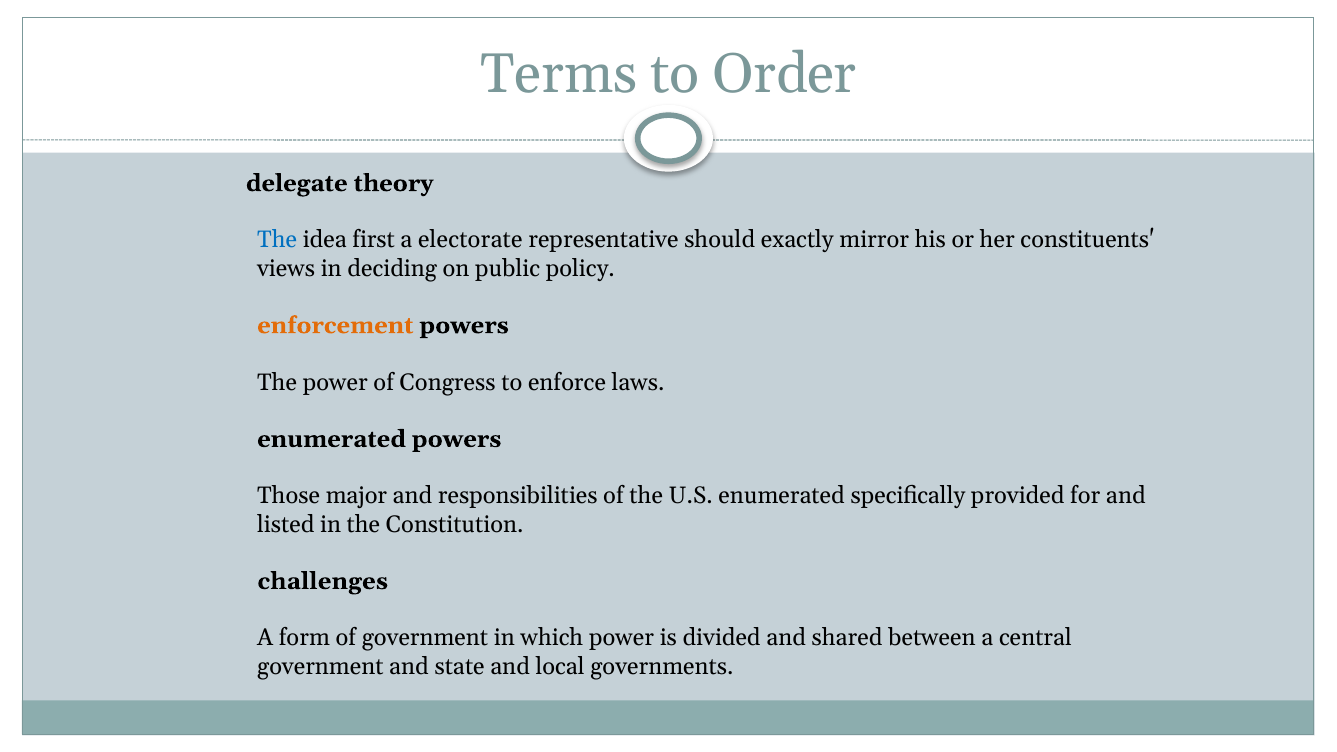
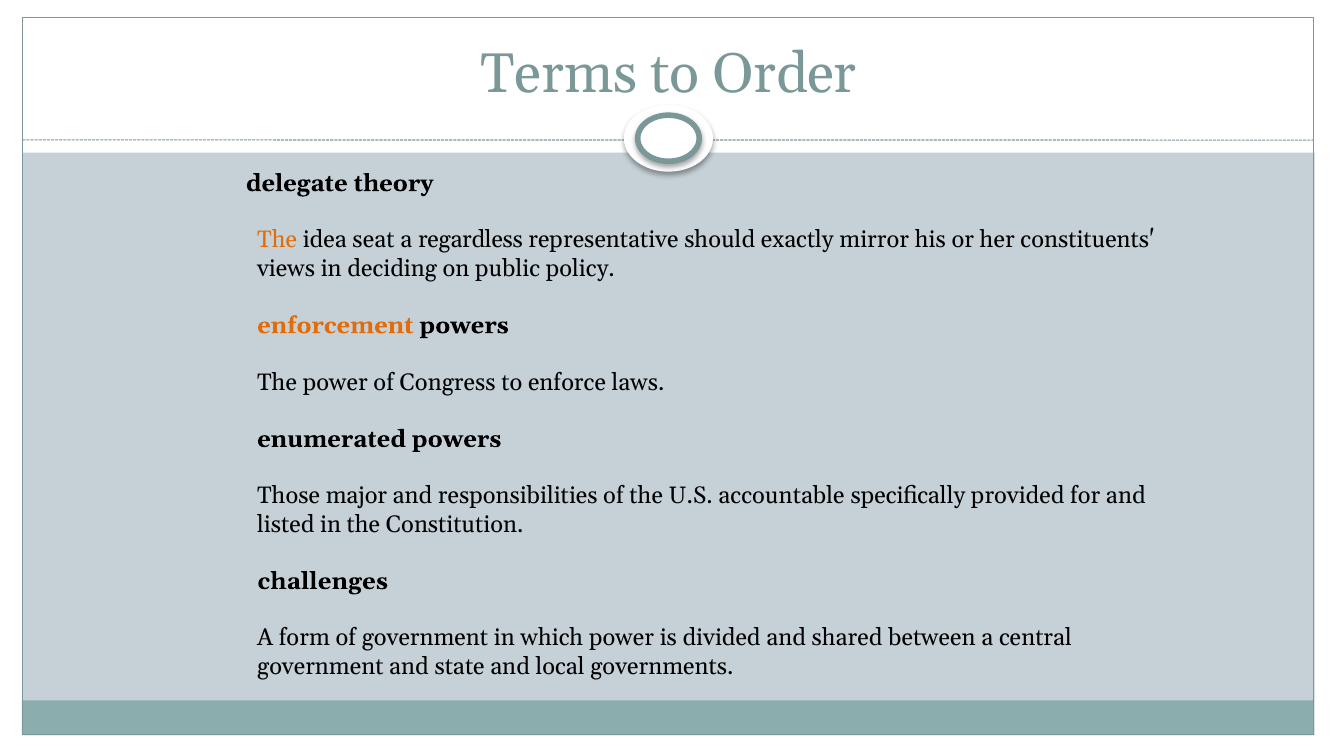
The at (277, 240) colour: blue -> orange
first: first -> seat
electorate: electorate -> regardless
U.S enumerated: enumerated -> accountable
